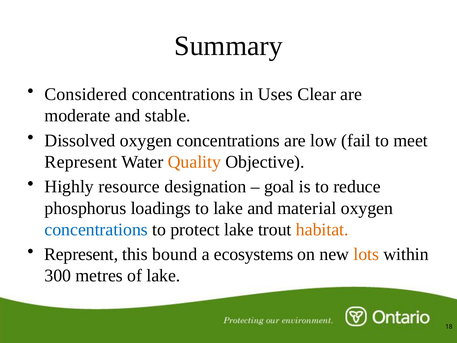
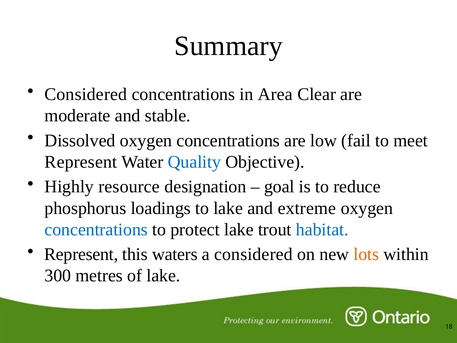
Uses: Uses -> Area
Quality colour: orange -> blue
material: material -> extreme
habitat colour: orange -> blue
bound: bound -> waters
a ecosystems: ecosystems -> considered
